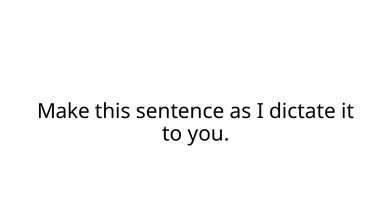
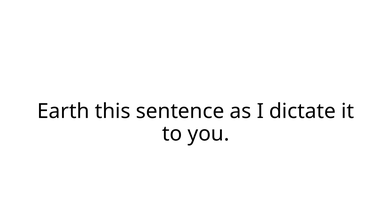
Make: Make -> Earth
